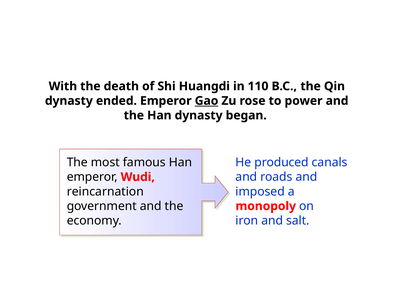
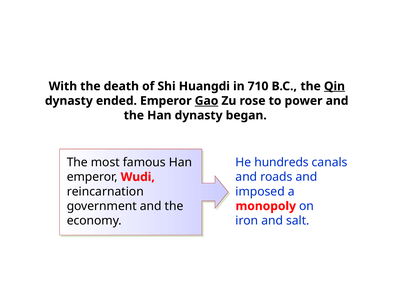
110: 110 -> 710
Qin underline: none -> present
produced: produced -> hundreds
